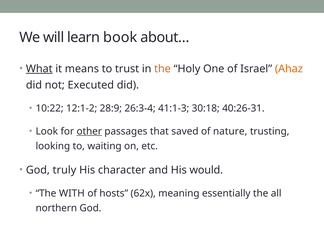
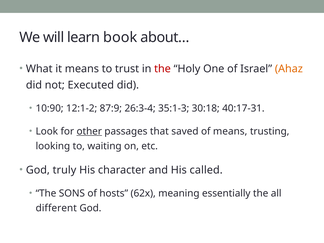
What underline: present -> none
the at (162, 69) colour: orange -> red
10:22: 10:22 -> 10:90
28:9: 28:9 -> 87:9
41:1-3: 41:1-3 -> 35:1-3
40:26-31: 40:26-31 -> 40:17-31
of nature: nature -> means
would: would -> called
WITH: WITH -> SONS
northern: northern -> different
